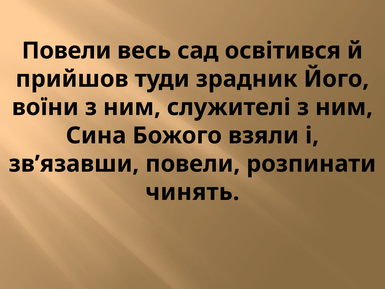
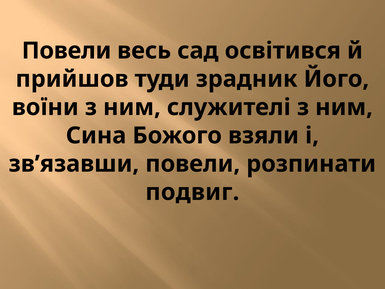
чинять: чинять -> подвиг
